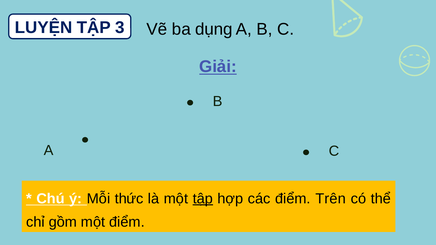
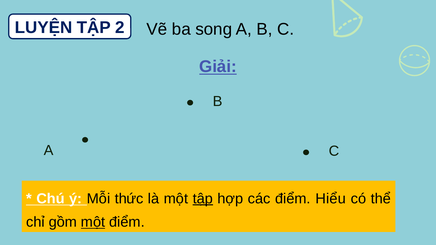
3: 3 -> 2
dụng: dụng -> song
Trên: Trên -> Hiểu
một at (93, 222) underline: none -> present
